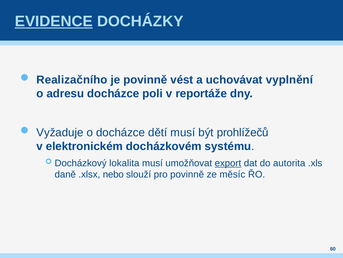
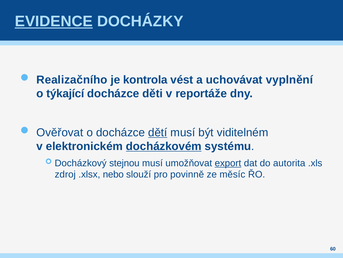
je povinně: povinně -> kontrola
adresu: adresu -> týkající
poli: poli -> děti
Vyžaduje: Vyžaduje -> Ověřovat
dětí underline: none -> present
prohlížečů: prohlížečů -> viditelném
docházkovém underline: none -> present
lokalita: lokalita -> stejnou
daně: daně -> zdroj
